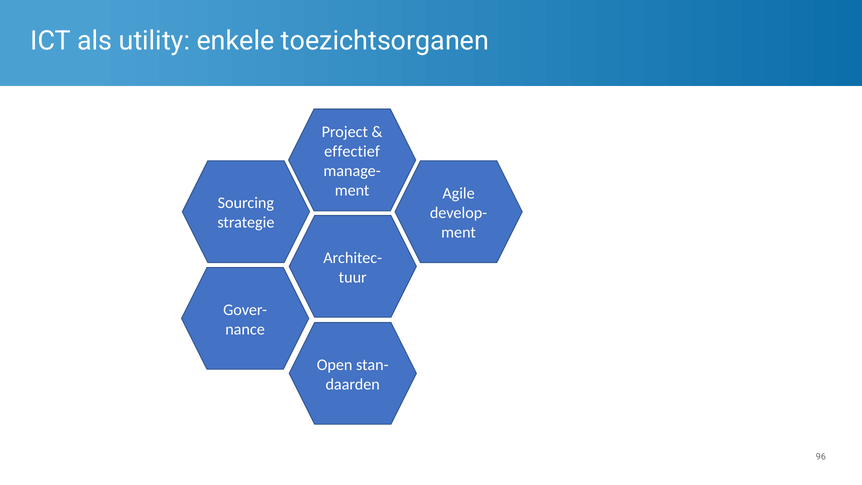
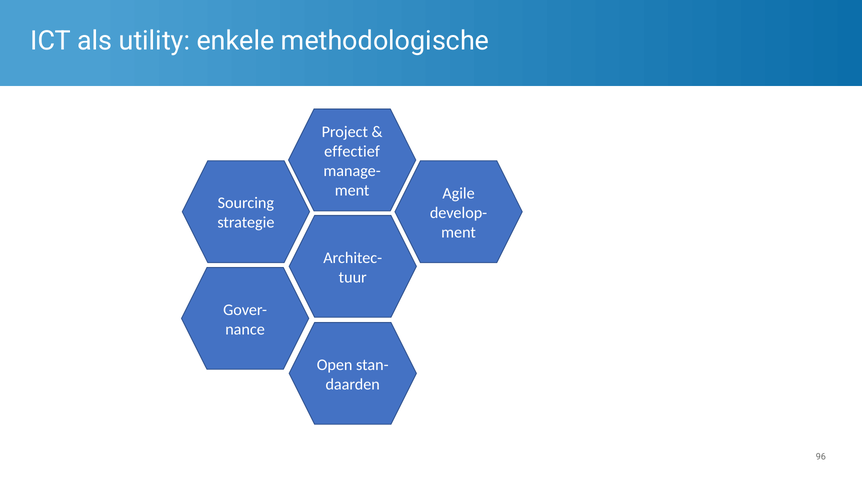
toezichtsorganen: toezichtsorganen -> methodologische
